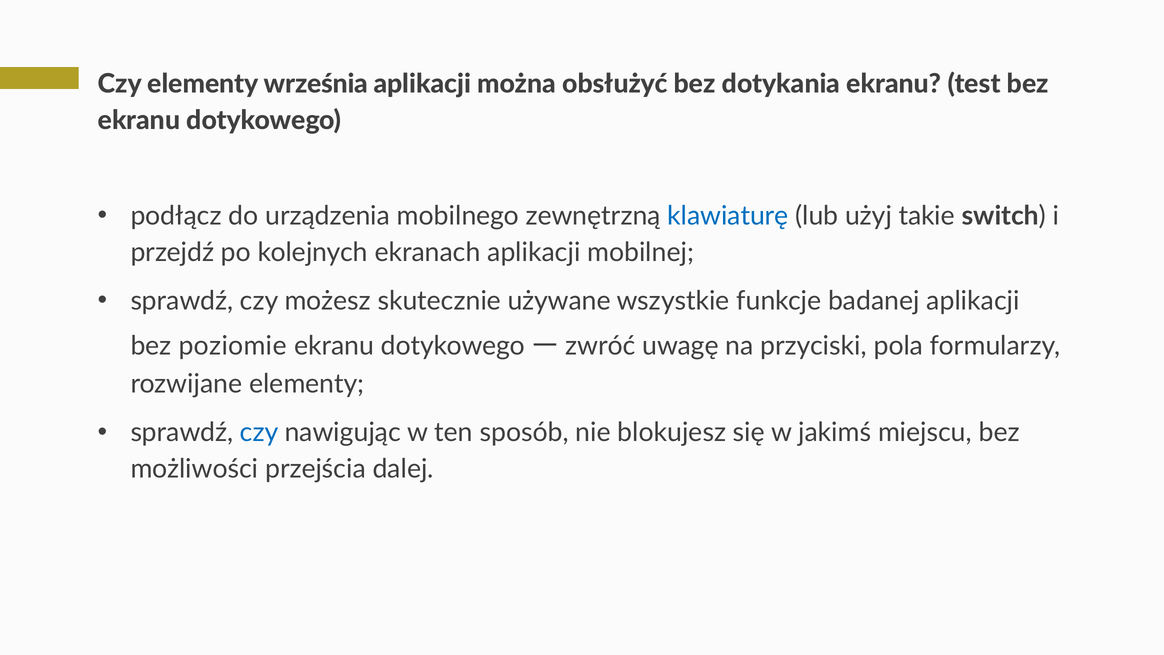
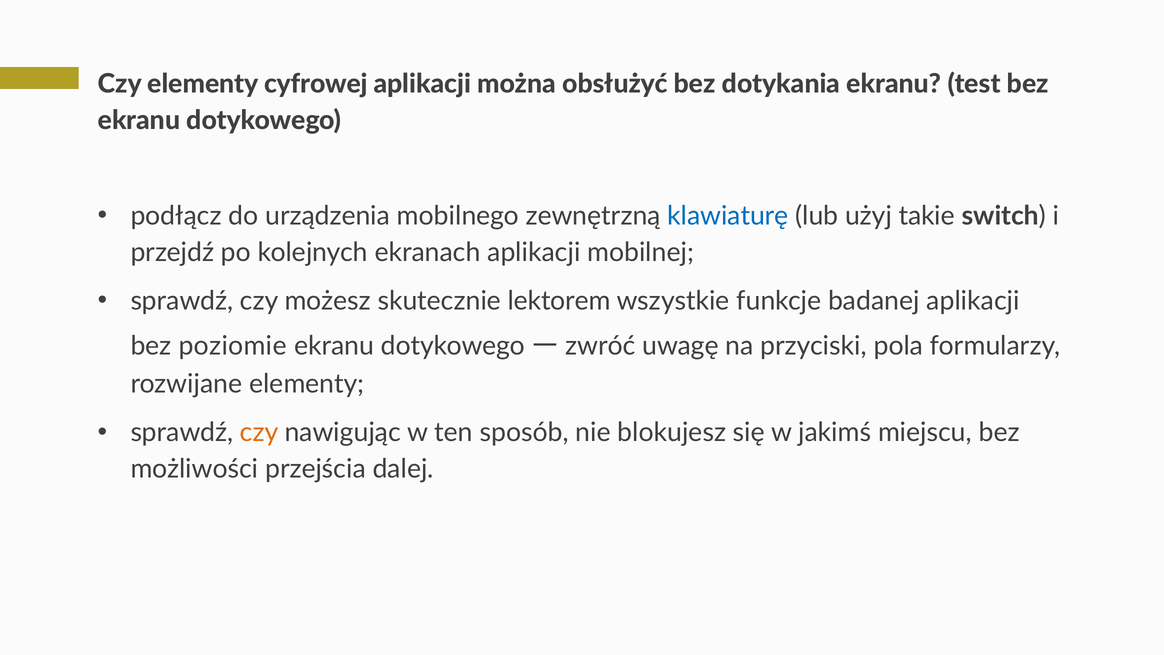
września: września -> cyfrowej
używane: używane -> lektorem
czy at (259, 432) colour: blue -> orange
